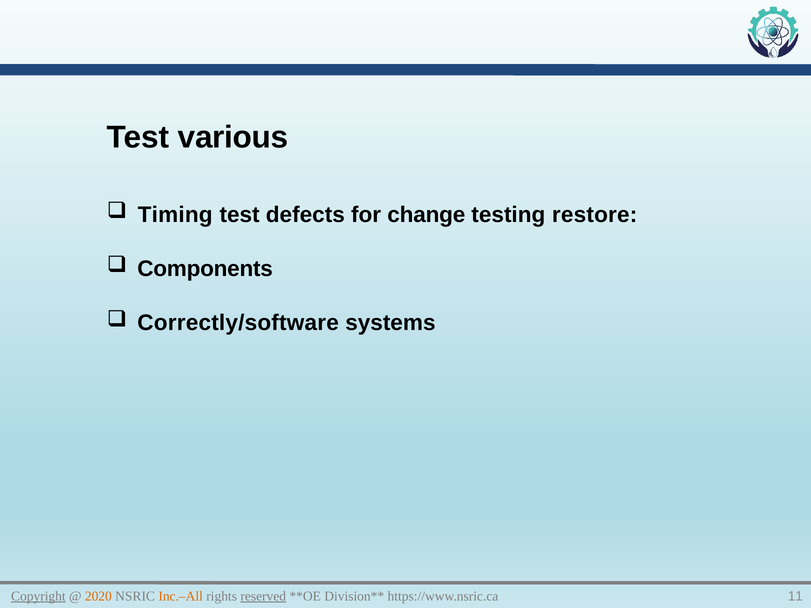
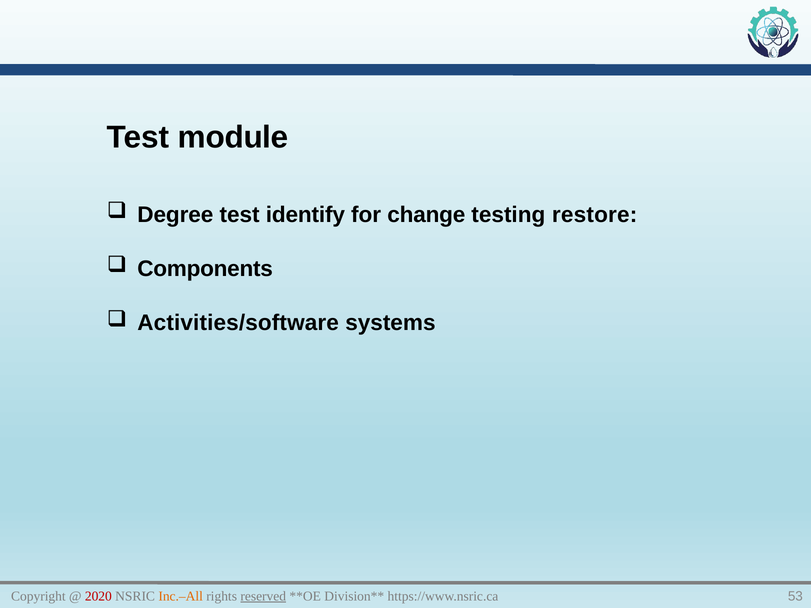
various: various -> module
Timing: Timing -> Degree
defects: defects -> identify
Correctly/software: Correctly/software -> Activities/software
Copyright underline: present -> none
2020 colour: orange -> red
11: 11 -> 53
